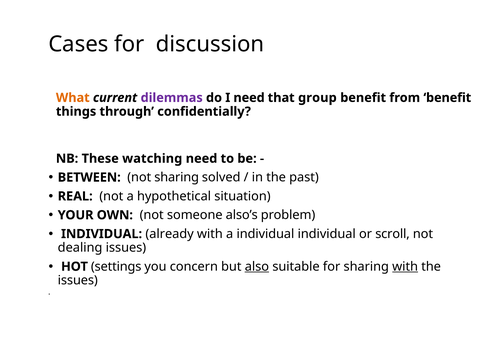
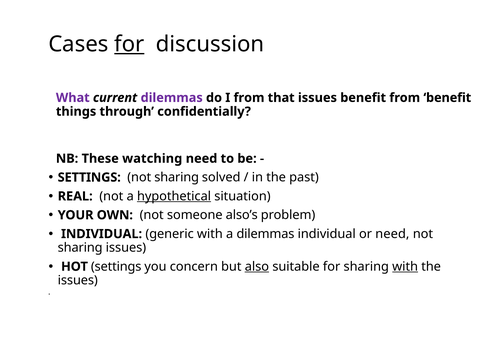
for at (129, 44) underline: none -> present
What colour: orange -> purple
I need: need -> from
that group: group -> issues
BETWEEN at (89, 177): BETWEEN -> SETTINGS
hypothetical underline: none -> present
already: already -> generic
a individual: individual -> dilemmas
or scroll: scroll -> need
dealing at (80, 248): dealing -> sharing
